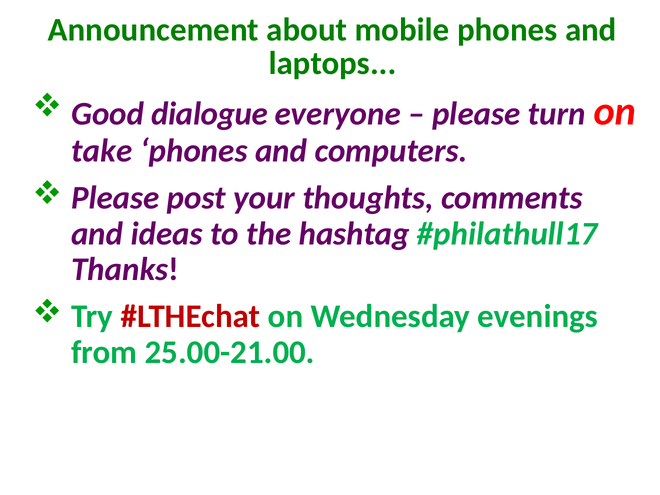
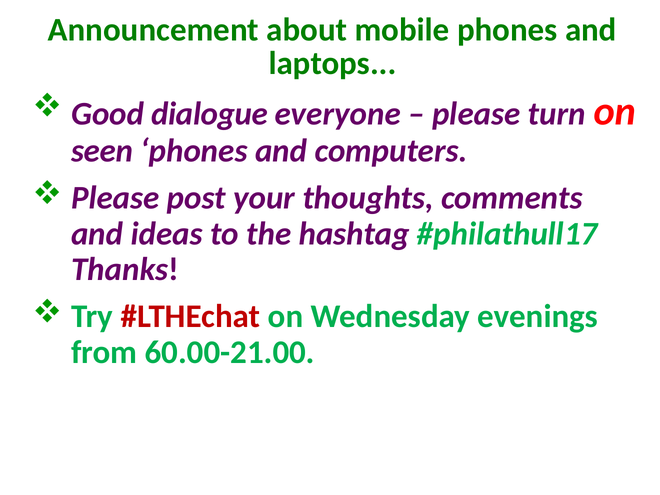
take: take -> seen
25.00-21.00: 25.00-21.00 -> 60.00-21.00
